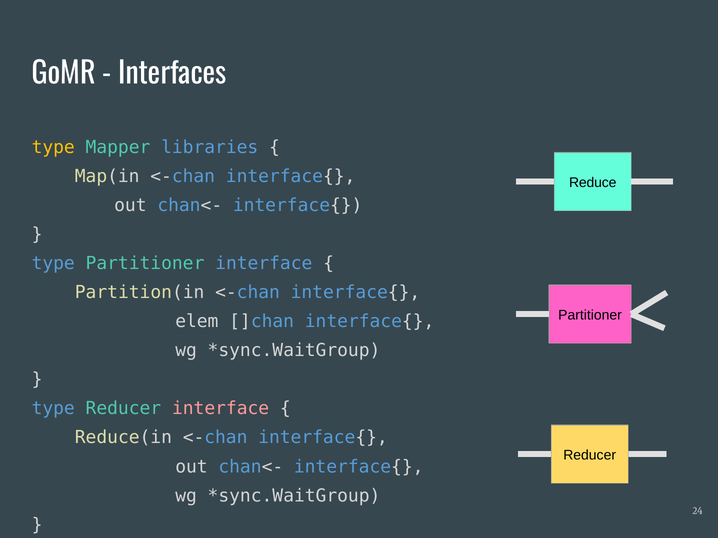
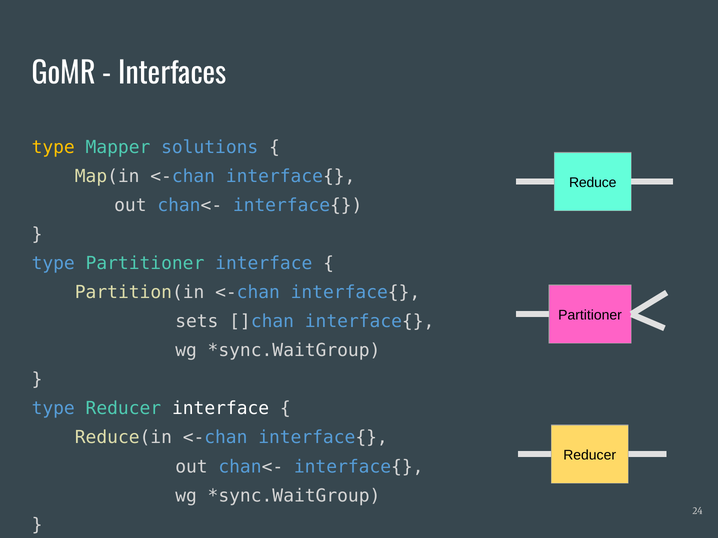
libraries: libraries -> solutions
elem: elem -> sets
interface at (221, 409) colour: pink -> white
